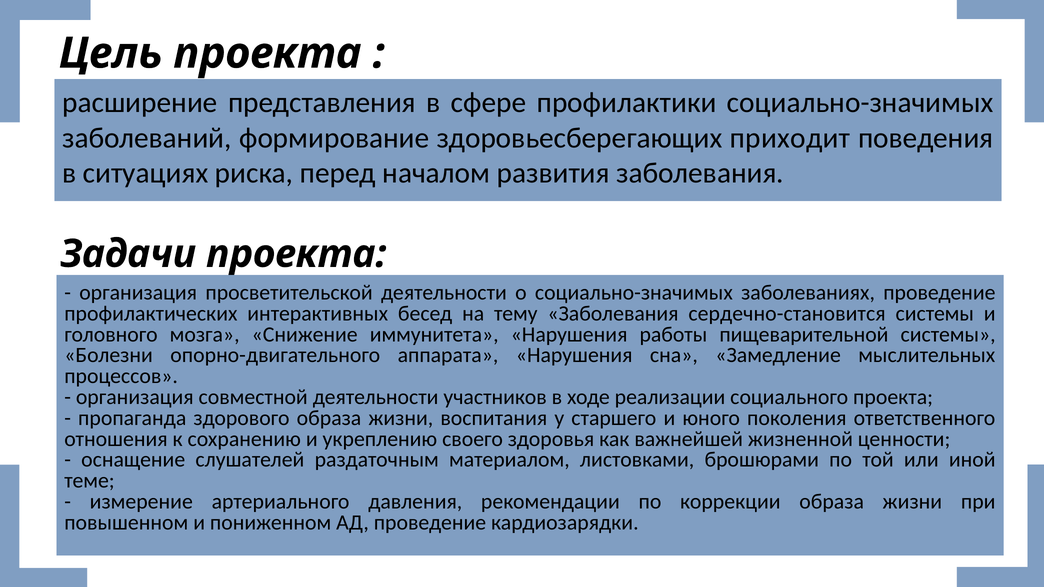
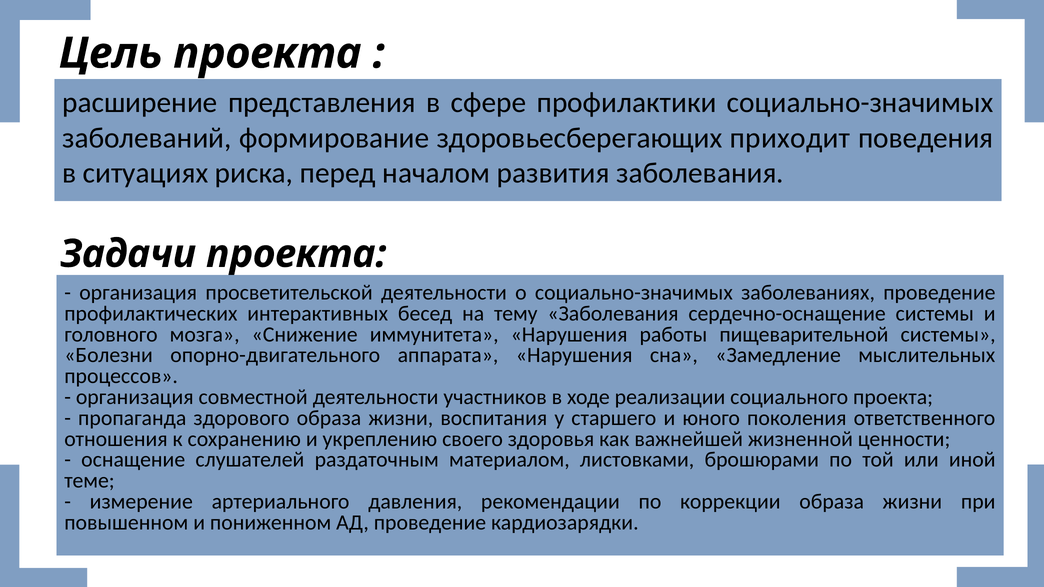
сердечно-становится: сердечно-становится -> сердечно-оснащение
